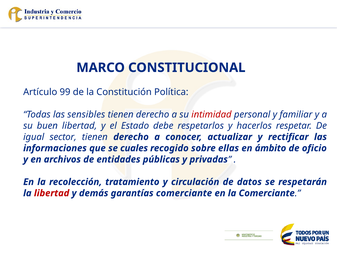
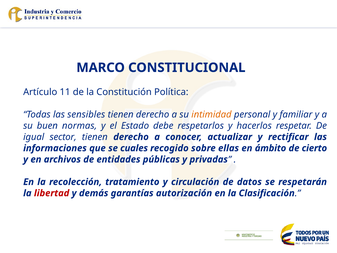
99: 99 -> 11
intimidad colour: red -> orange
buen libertad: libertad -> normas
oficio: oficio -> cierto
garantías comerciante: comerciante -> autorización
la Comerciante: Comerciante -> Clasificación
